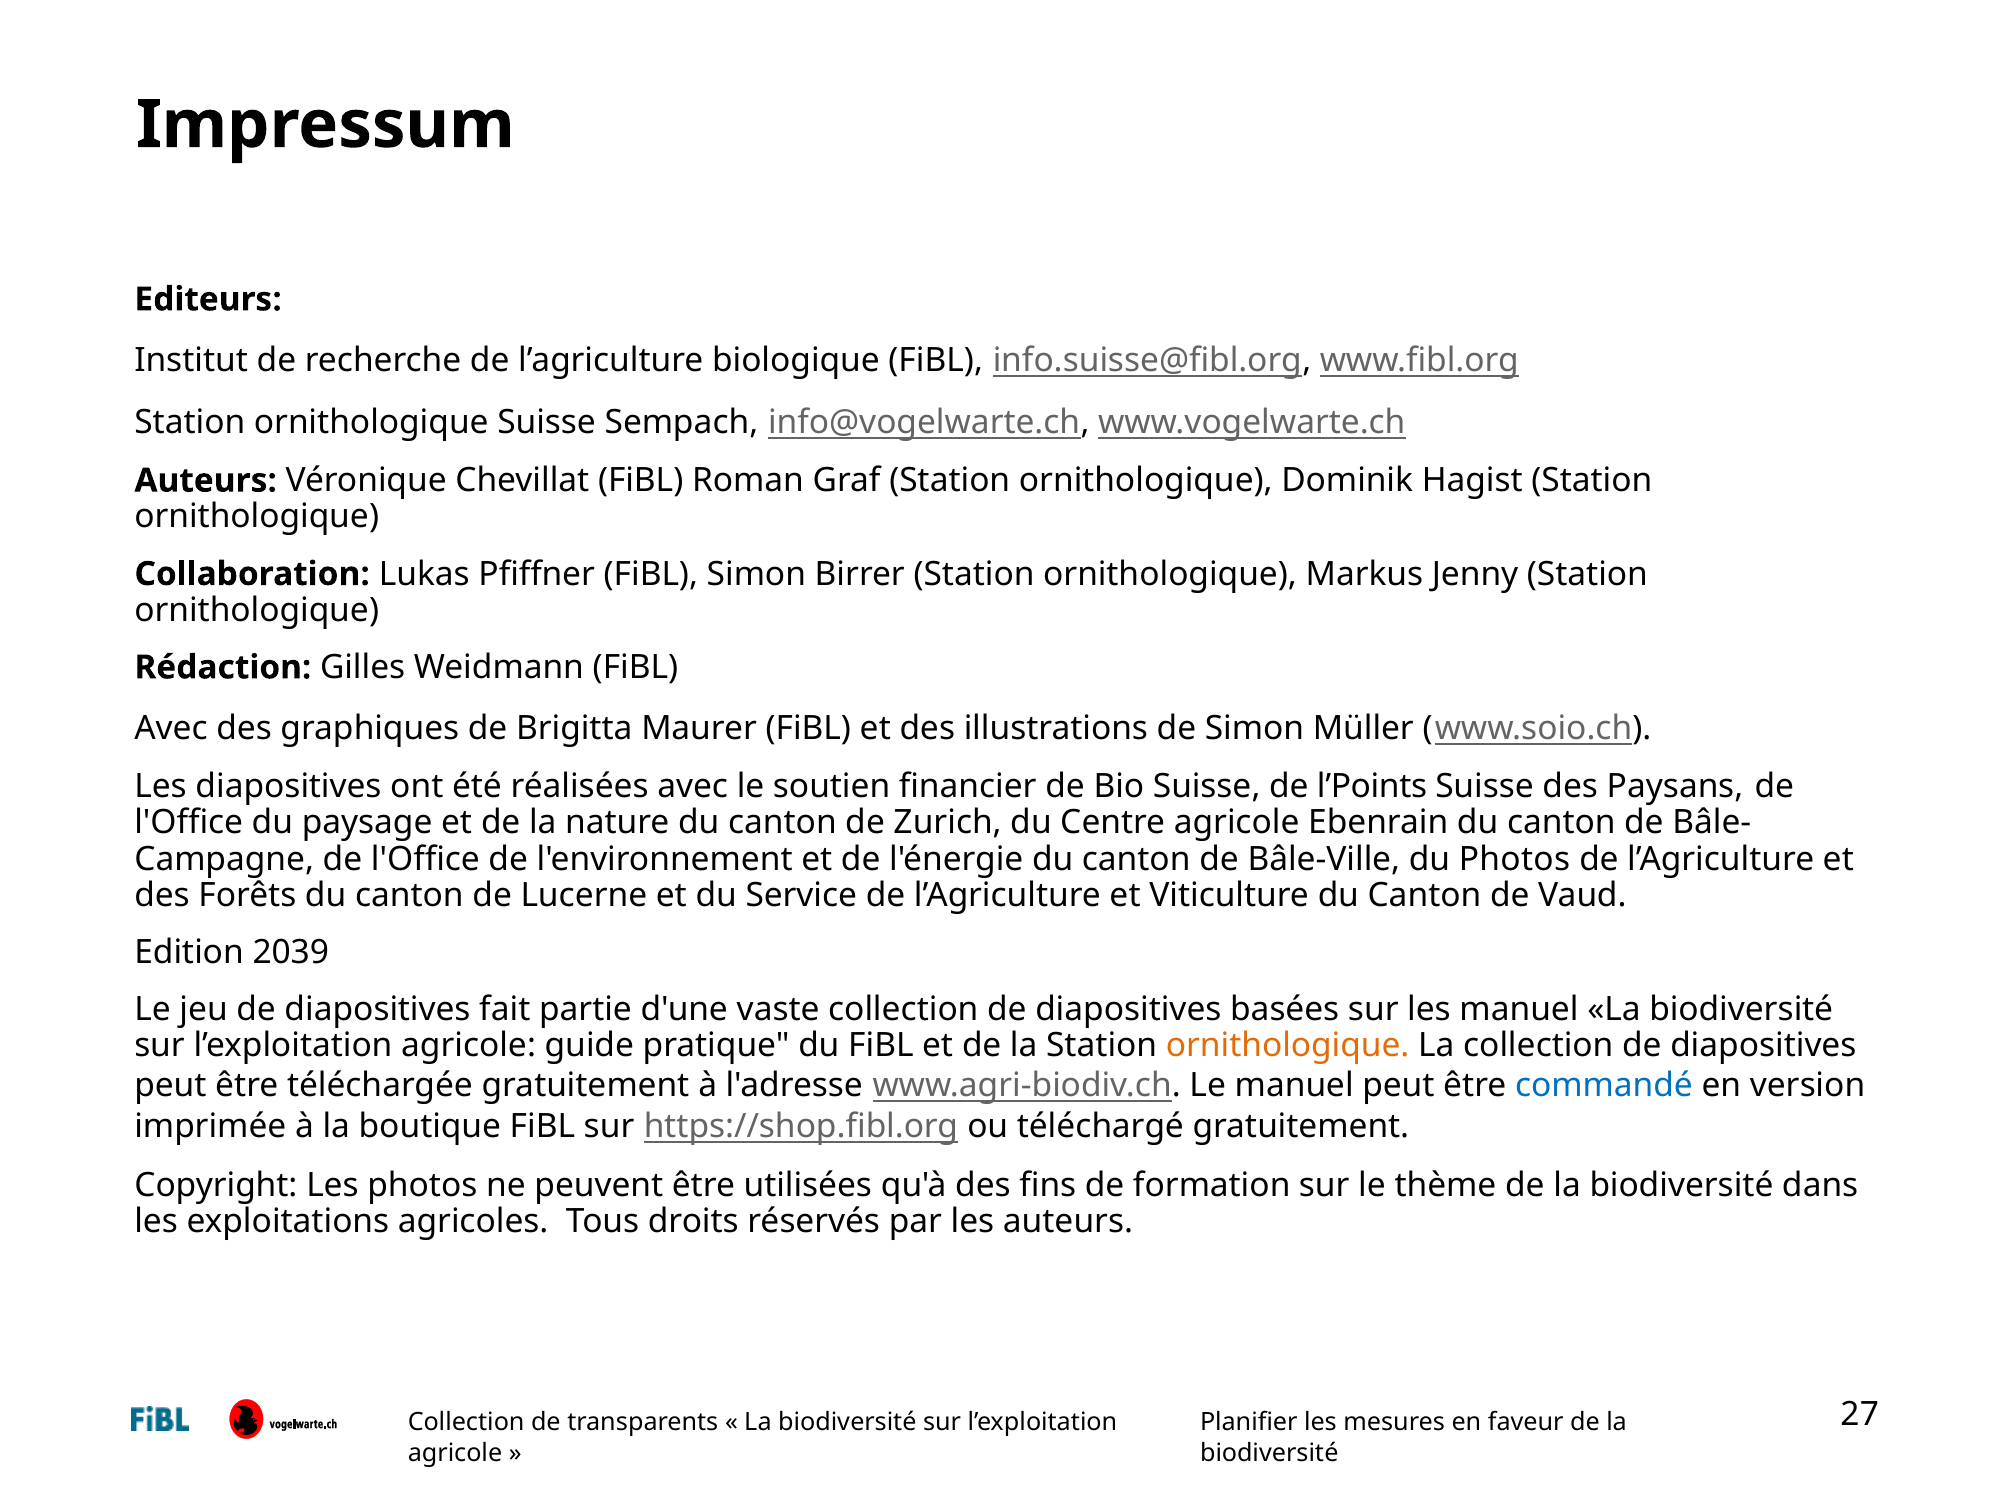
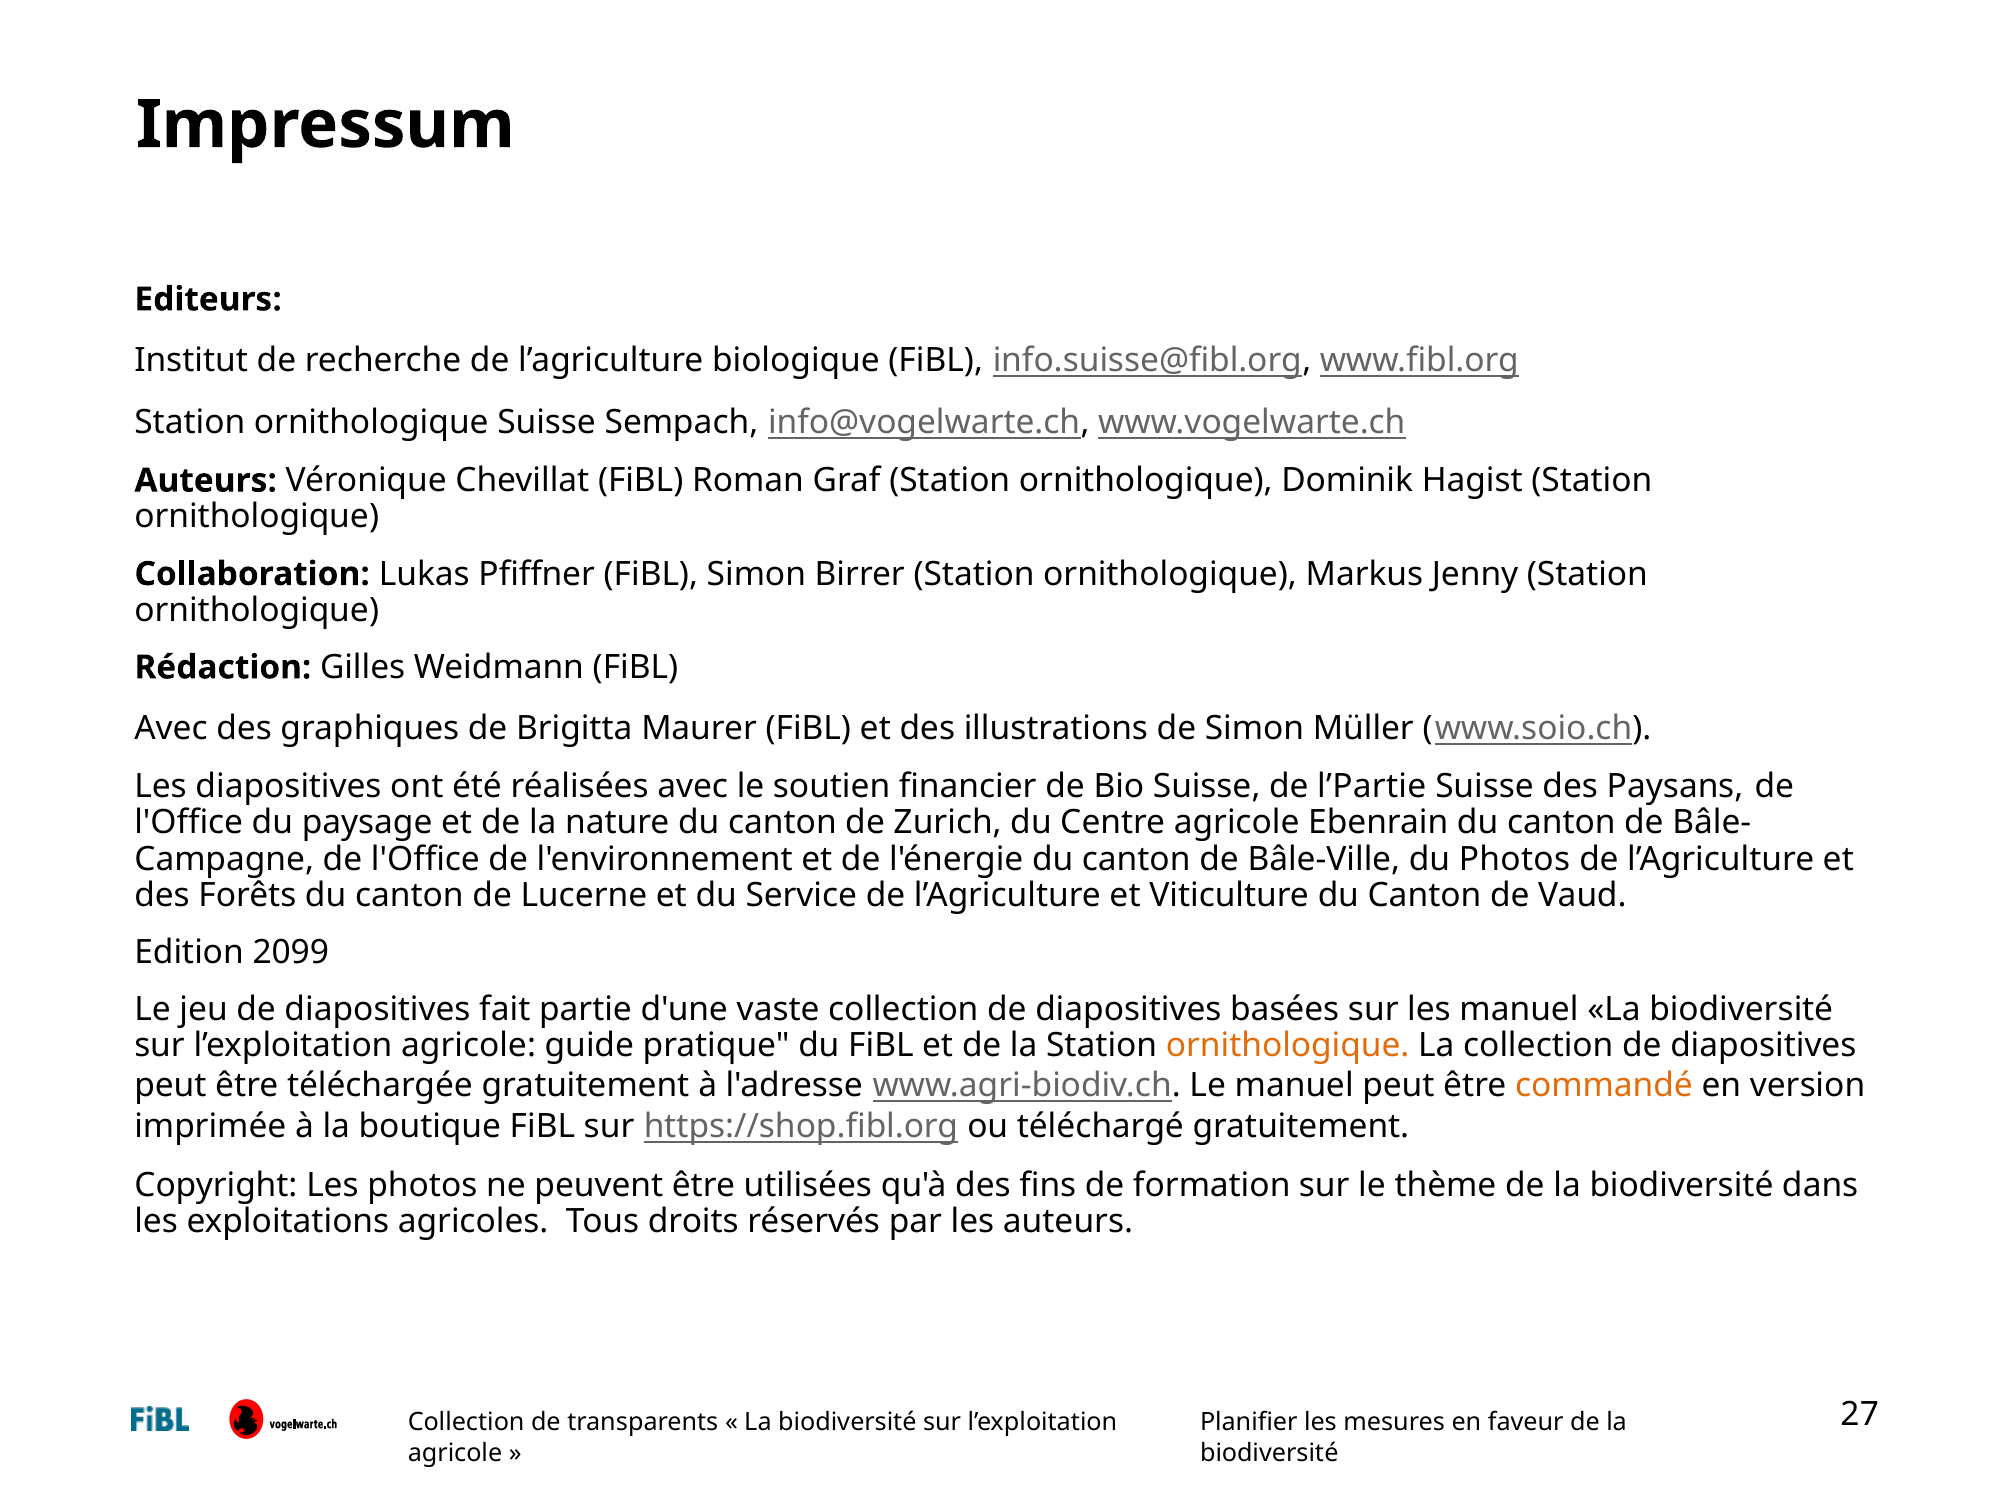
l’Points: l’Points -> l’Partie
2039: 2039 -> 2099
commandé colour: blue -> orange
